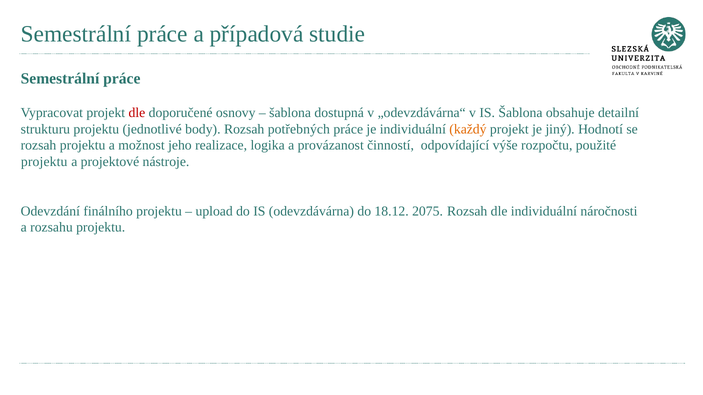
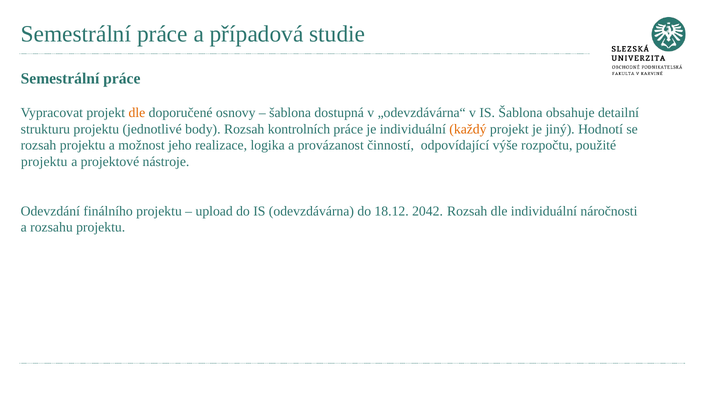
dle at (137, 113) colour: red -> orange
potřebných: potřebných -> kontrolních
2075: 2075 -> 2042
